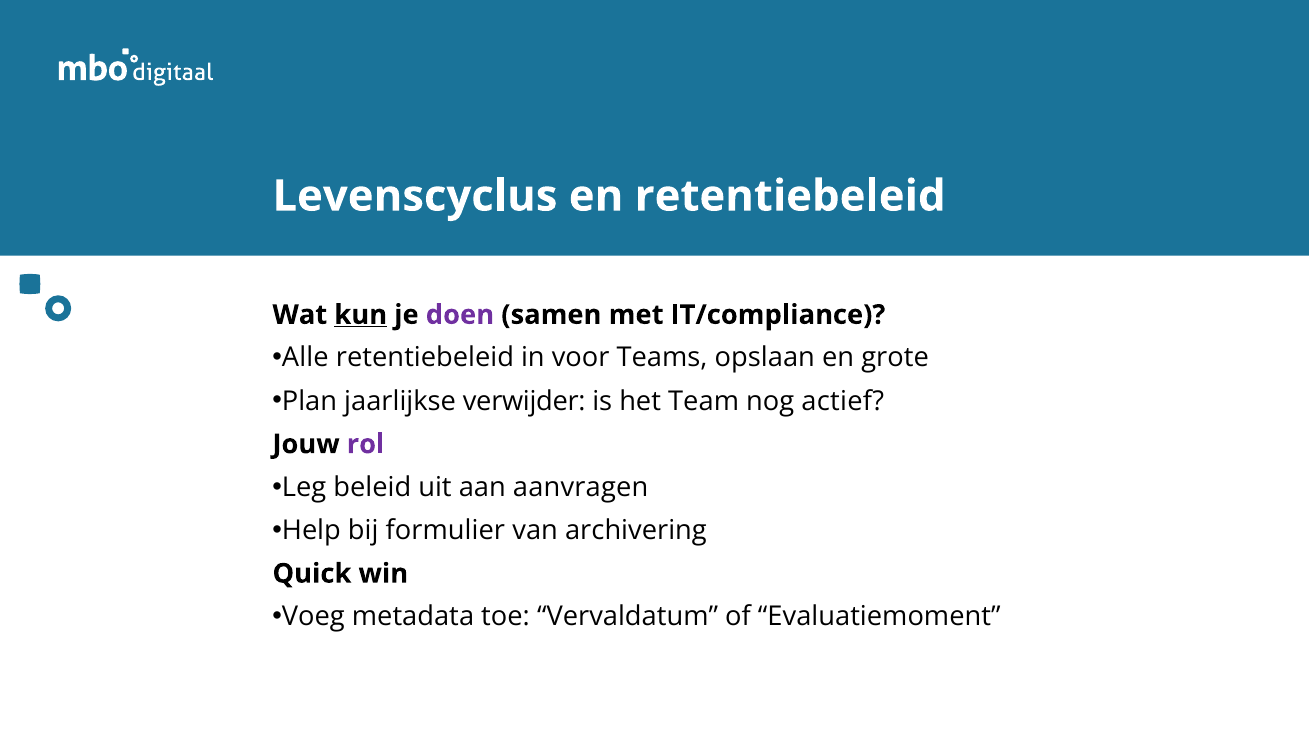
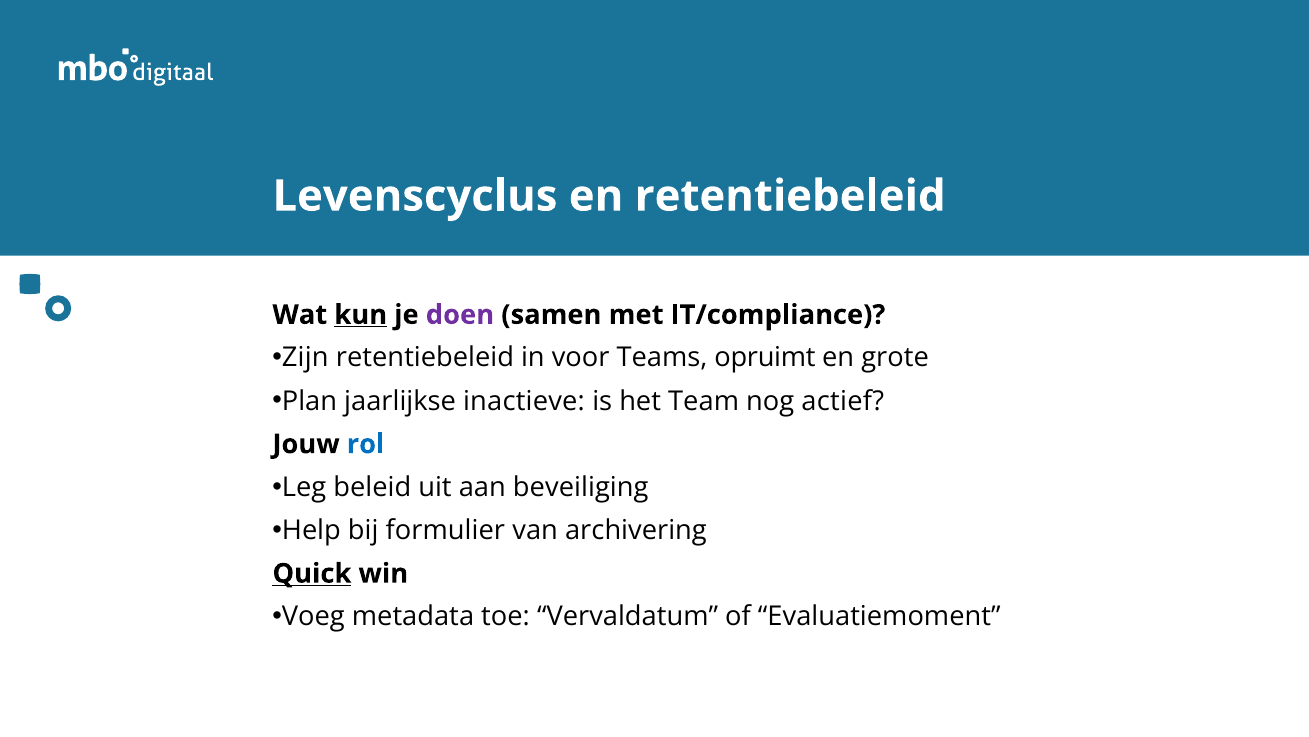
Alle: Alle -> Zijn
opslaan: opslaan -> opruimt
verwijder: verwijder -> inactieve
rol colour: purple -> blue
aanvragen: aanvragen -> beveiliging
Quick underline: none -> present
